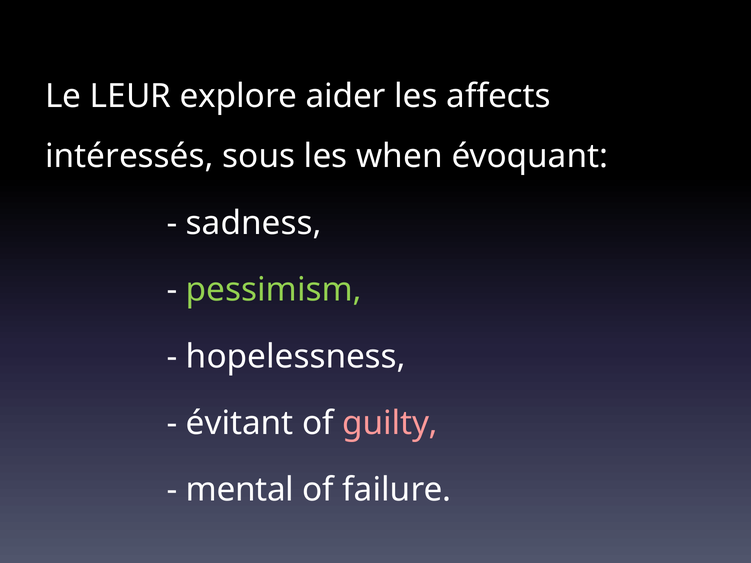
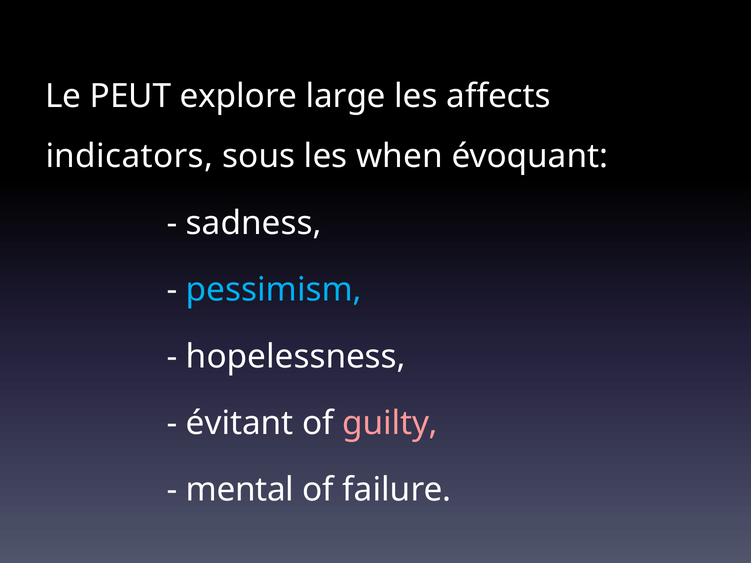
LEUR: LEUR -> PEUT
aider: aider -> large
intéressés: intéressés -> indicators
pessimism colour: light green -> light blue
